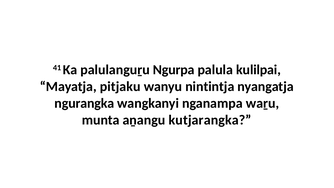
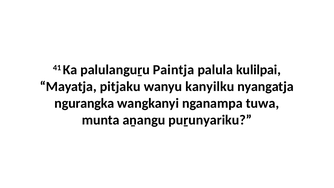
Ngurpa: Ngurpa -> Paintja
nintintja: nintintja -> kanyilku
waṟu: waṟu -> tuwa
kutjarangka: kutjarangka -> puṟunyariku
